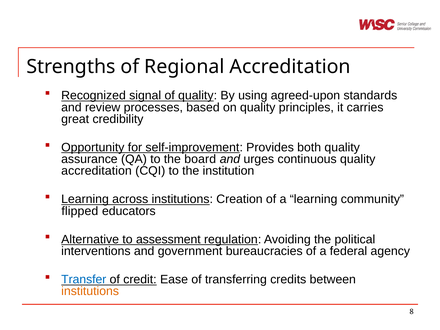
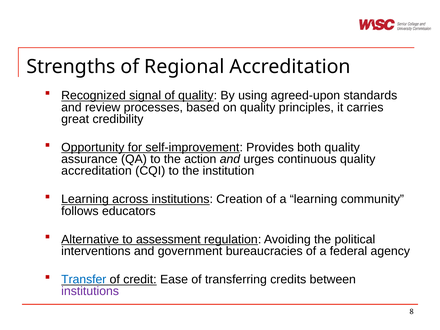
board: board -> action
flipped: flipped -> follows
institutions at (90, 291) colour: orange -> purple
